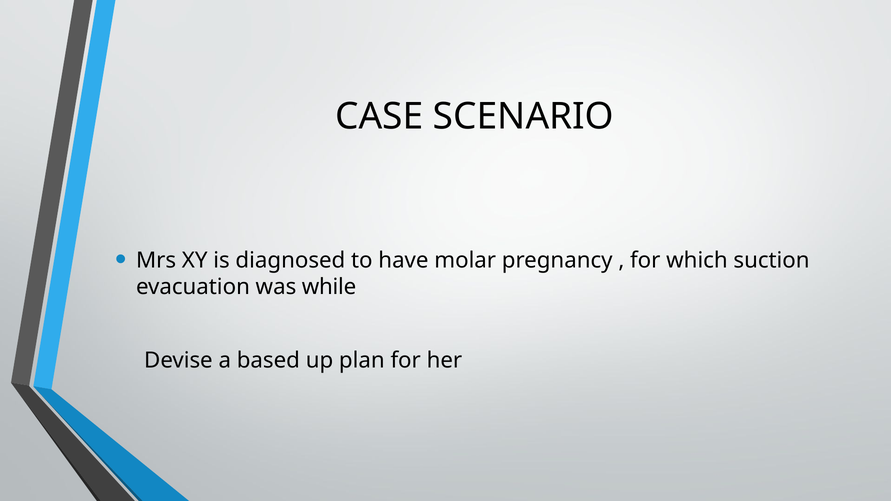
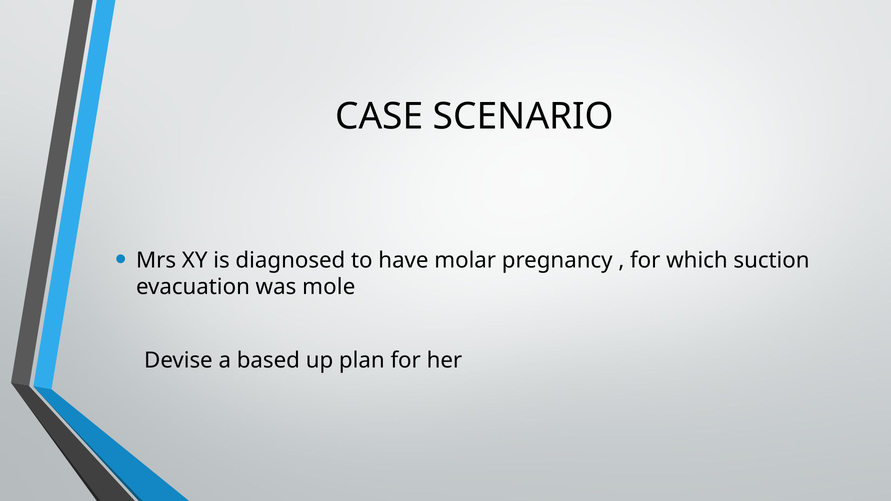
while: while -> mole
